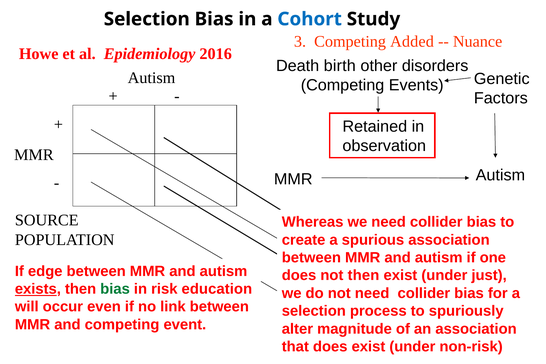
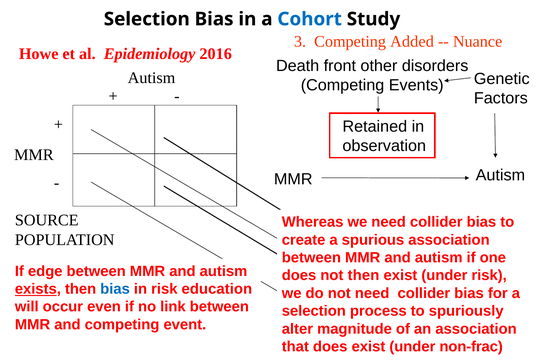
birth: birth -> front
under just: just -> risk
bias at (115, 289) colour: green -> blue
non-risk: non-risk -> non-frac
